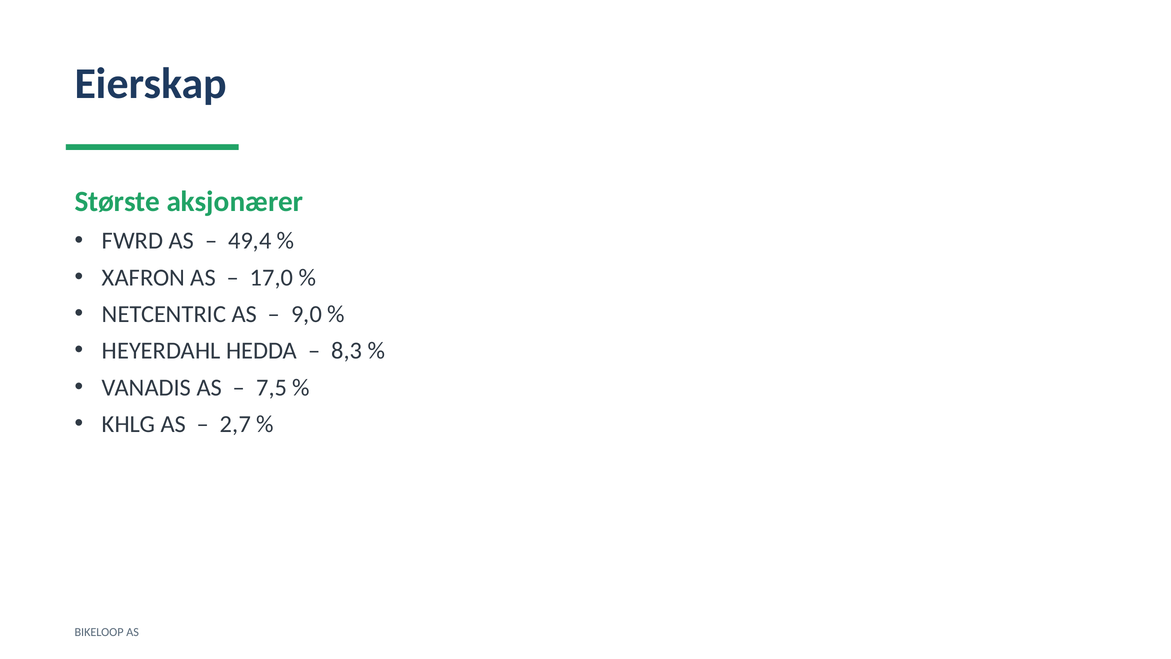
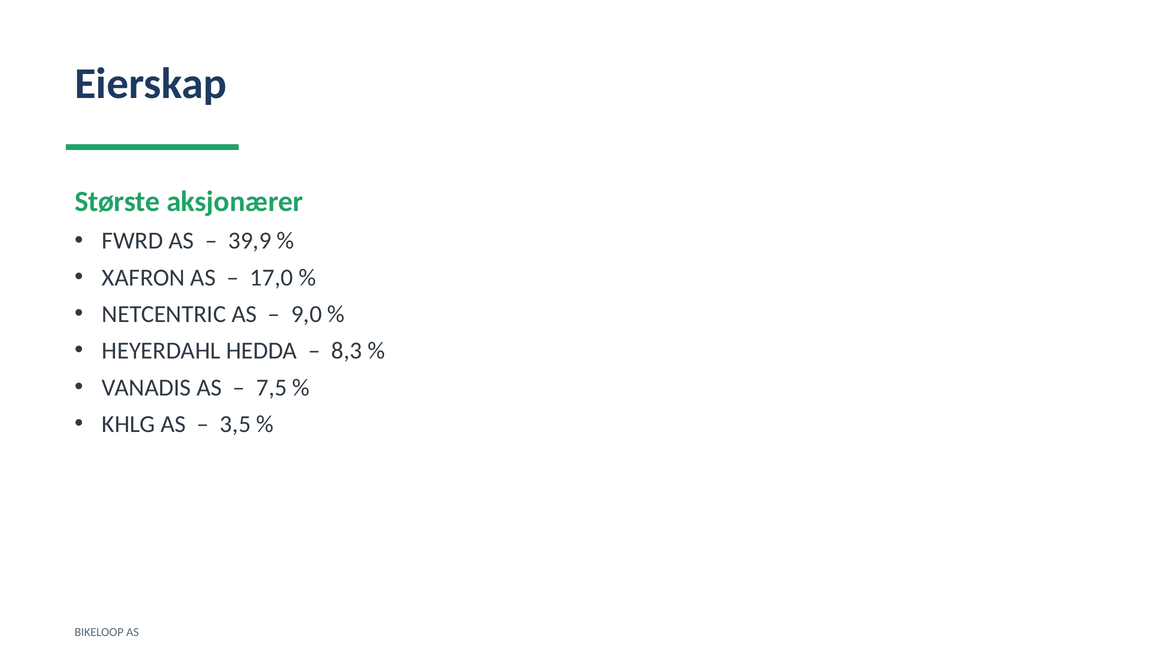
49,4: 49,4 -> 39,9
2,7: 2,7 -> 3,5
